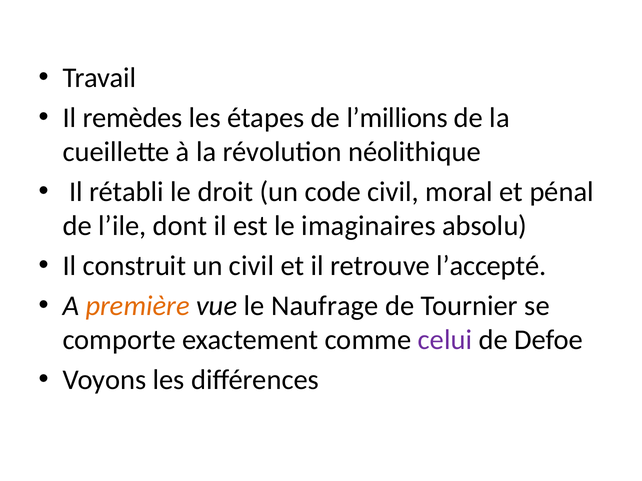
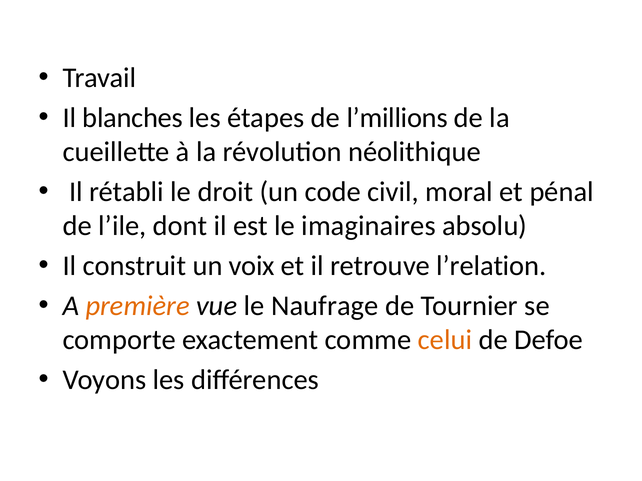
remèdes: remèdes -> blanches
un civil: civil -> voix
l’accepté: l’accepté -> l’relation
celui colour: purple -> orange
